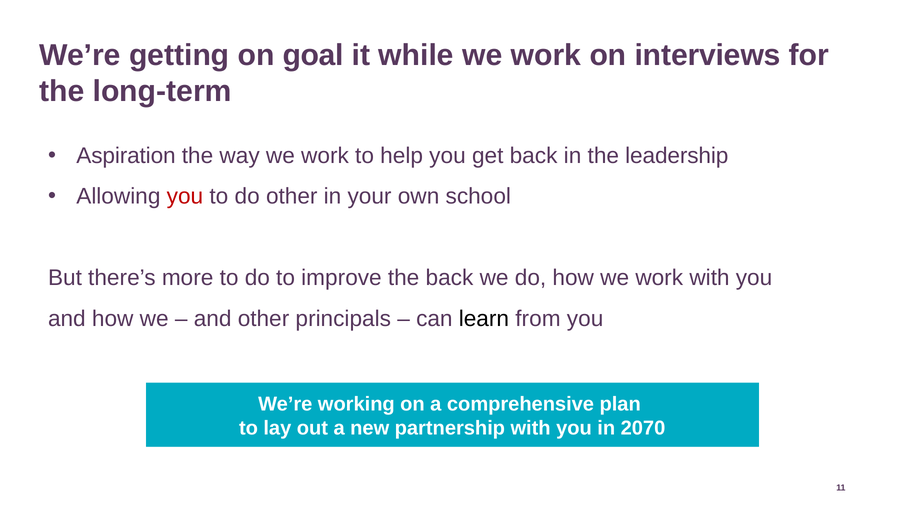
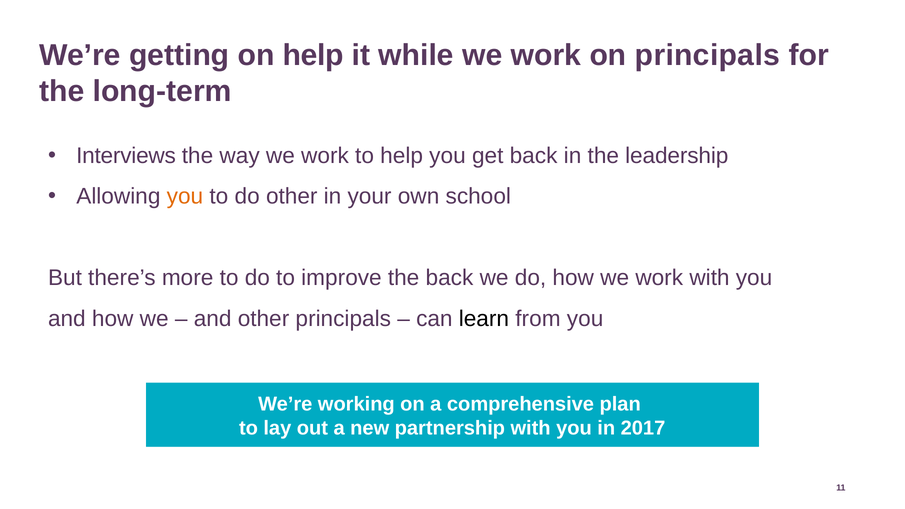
on goal: goal -> help
on interviews: interviews -> principals
Aspiration: Aspiration -> Interviews
you at (185, 197) colour: red -> orange
2070: 2070 -> 2017
